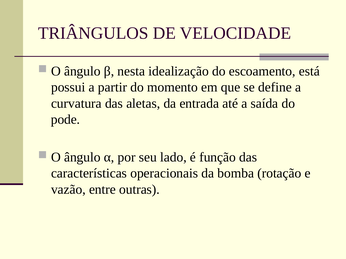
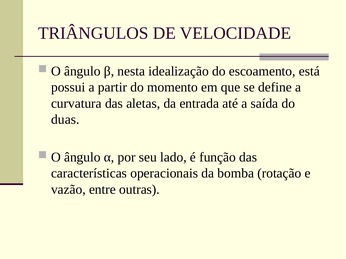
pode: pode -> duas
